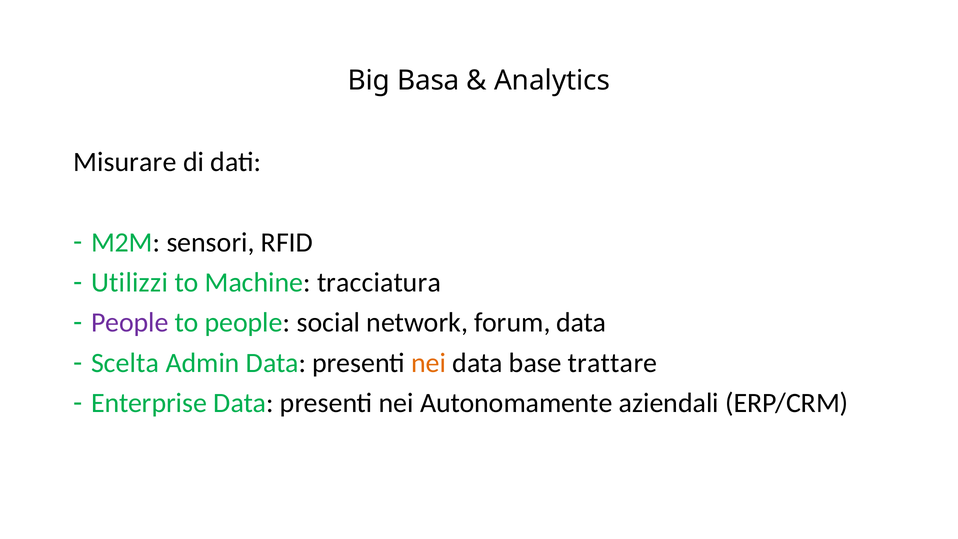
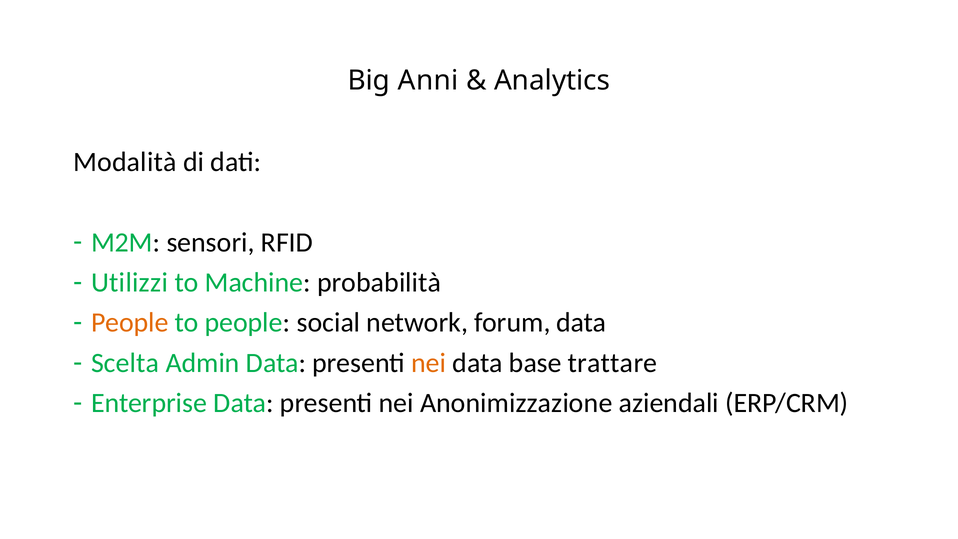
Basa: Basa -> Anni
Misurare: Misurare -> Modalità
tracciatura: tracciatura -> probabilità
People at (130, 323) colour: purple -> orange
Autonomamente: Autonomamente -> Anonimizzazione
